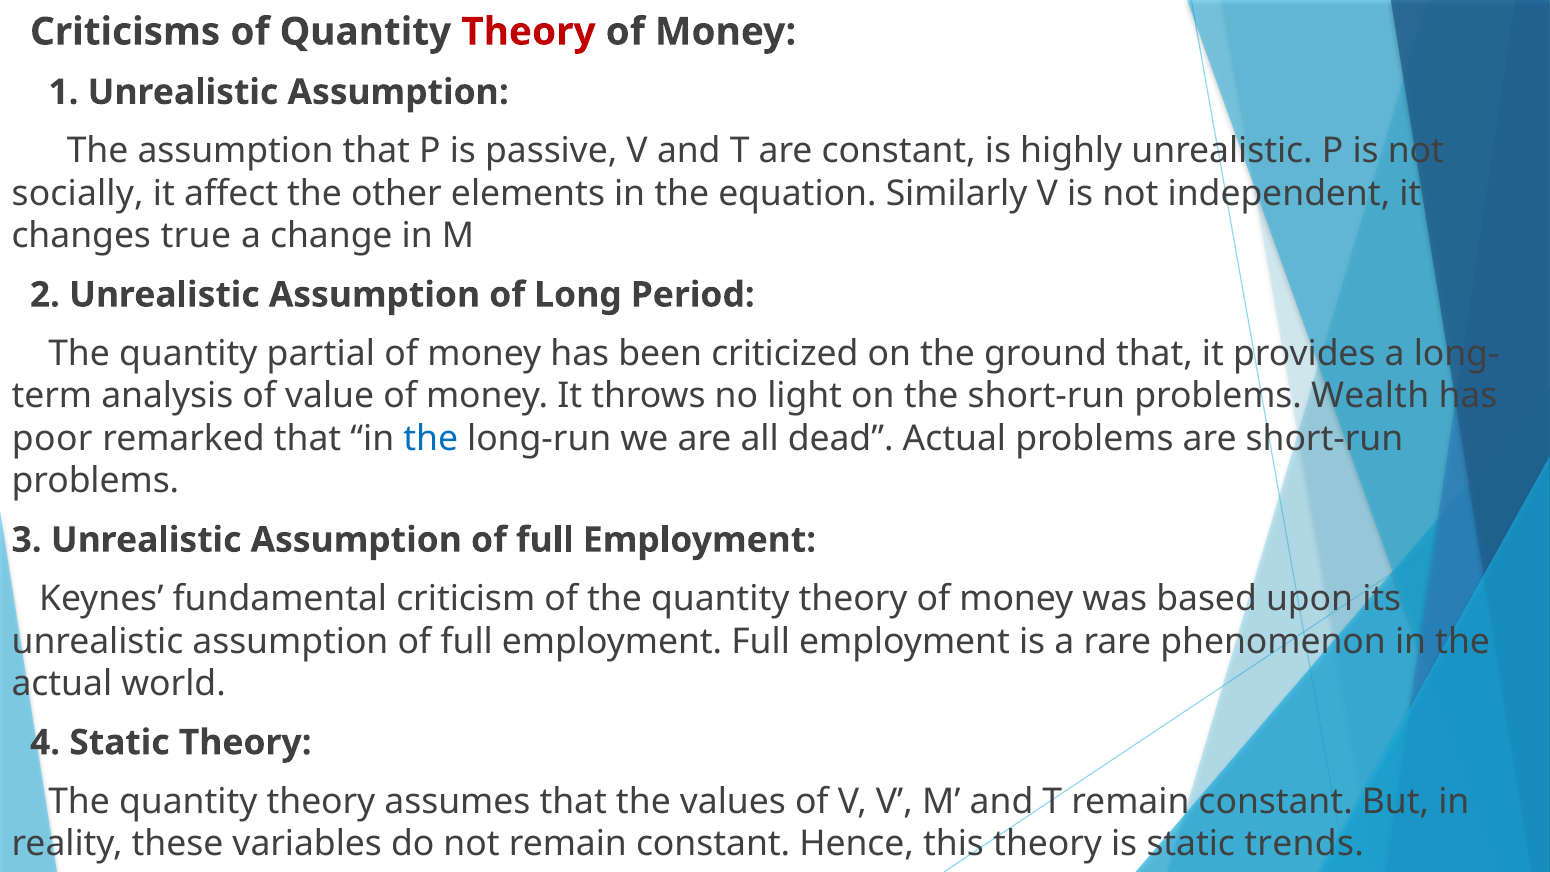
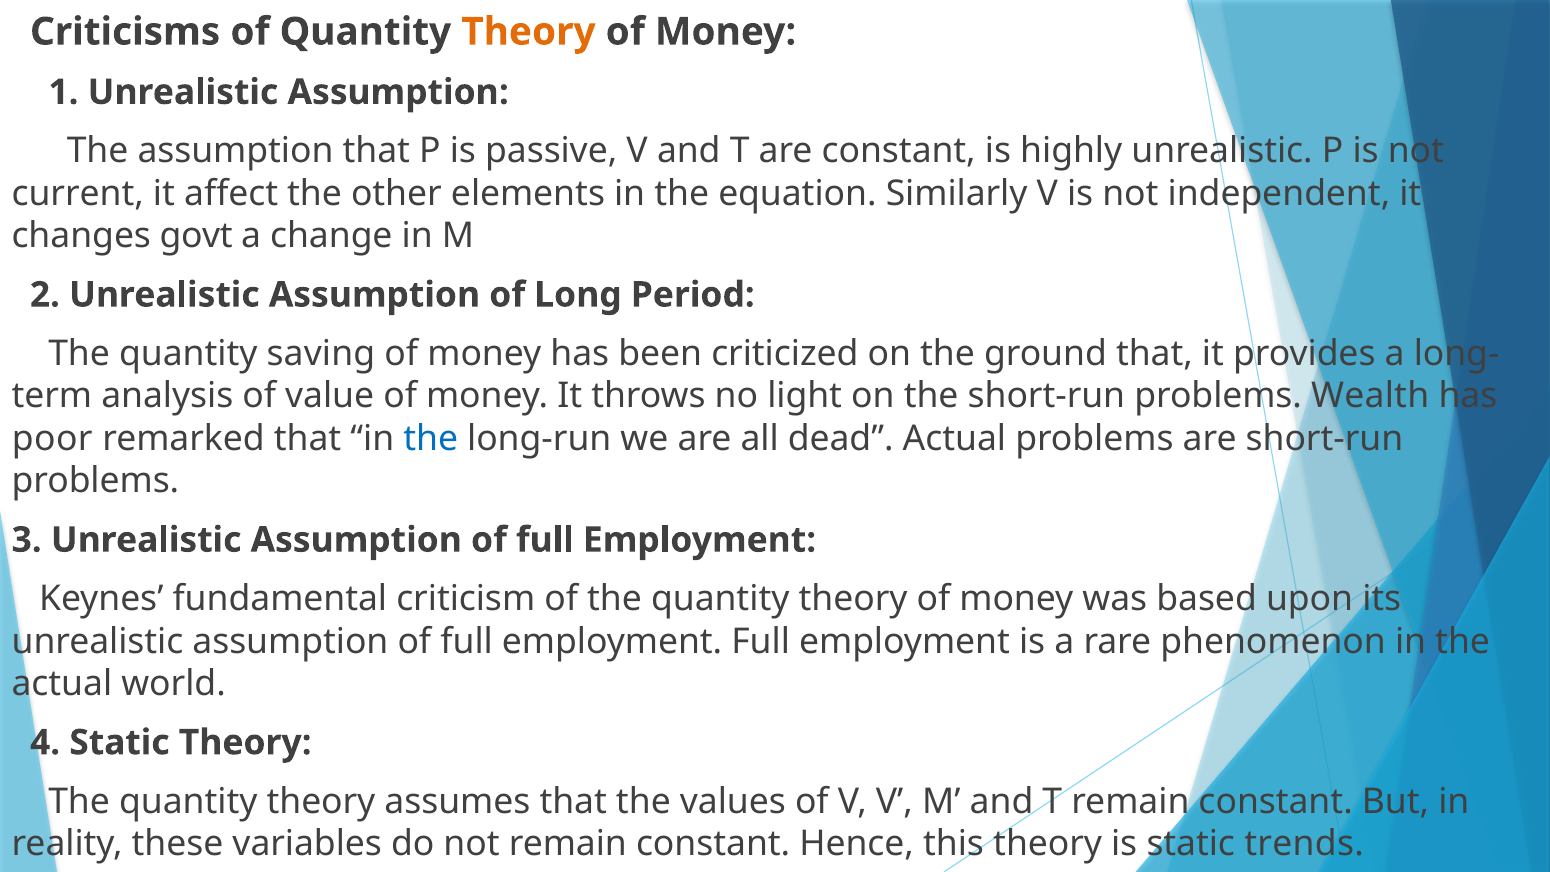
Theory at (528, 32) colour: red -> orange
socially: socially -> current
true: true -> govt
partial: partial -> saving
